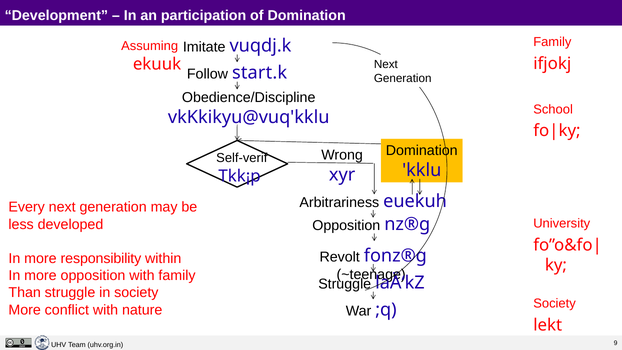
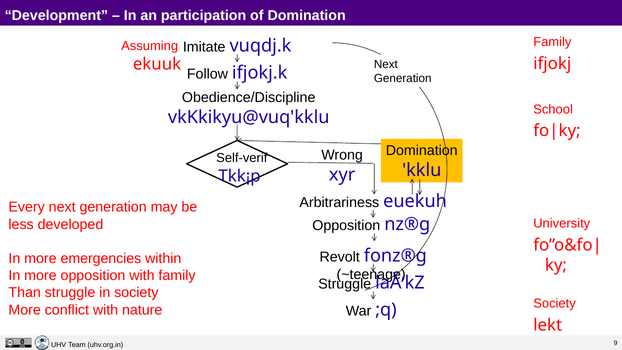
start.k: start.k -> ifjokj.k
responsibility: responsibility -> emergencies
